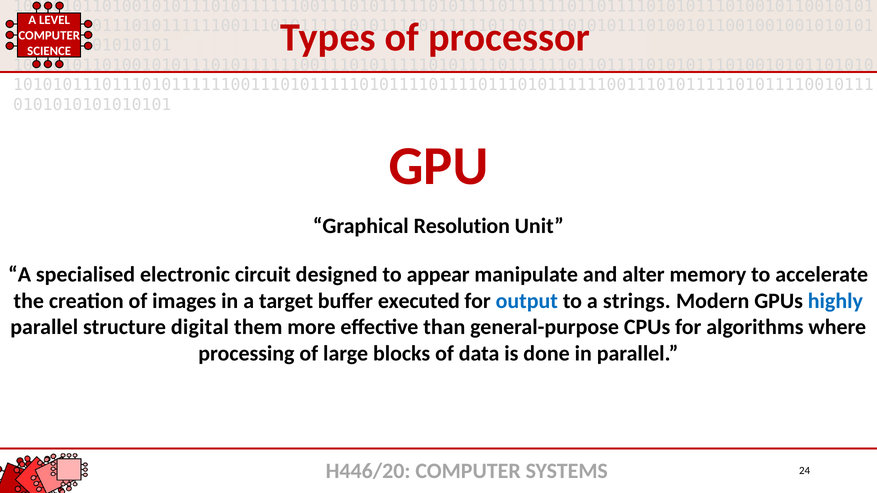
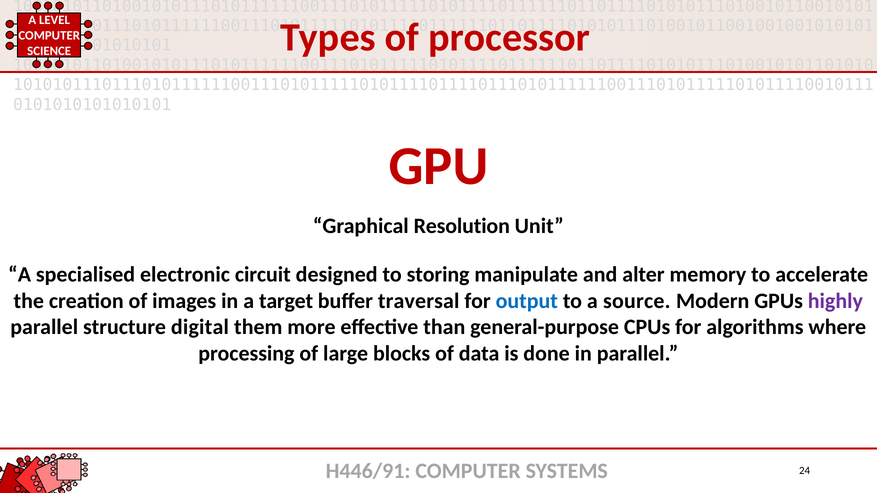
appear: appear -> storing
executed: executed -> traversal
strings: strings -> source
highly colour: blue -> purple
H446/20: H446/20 -> H446/91
